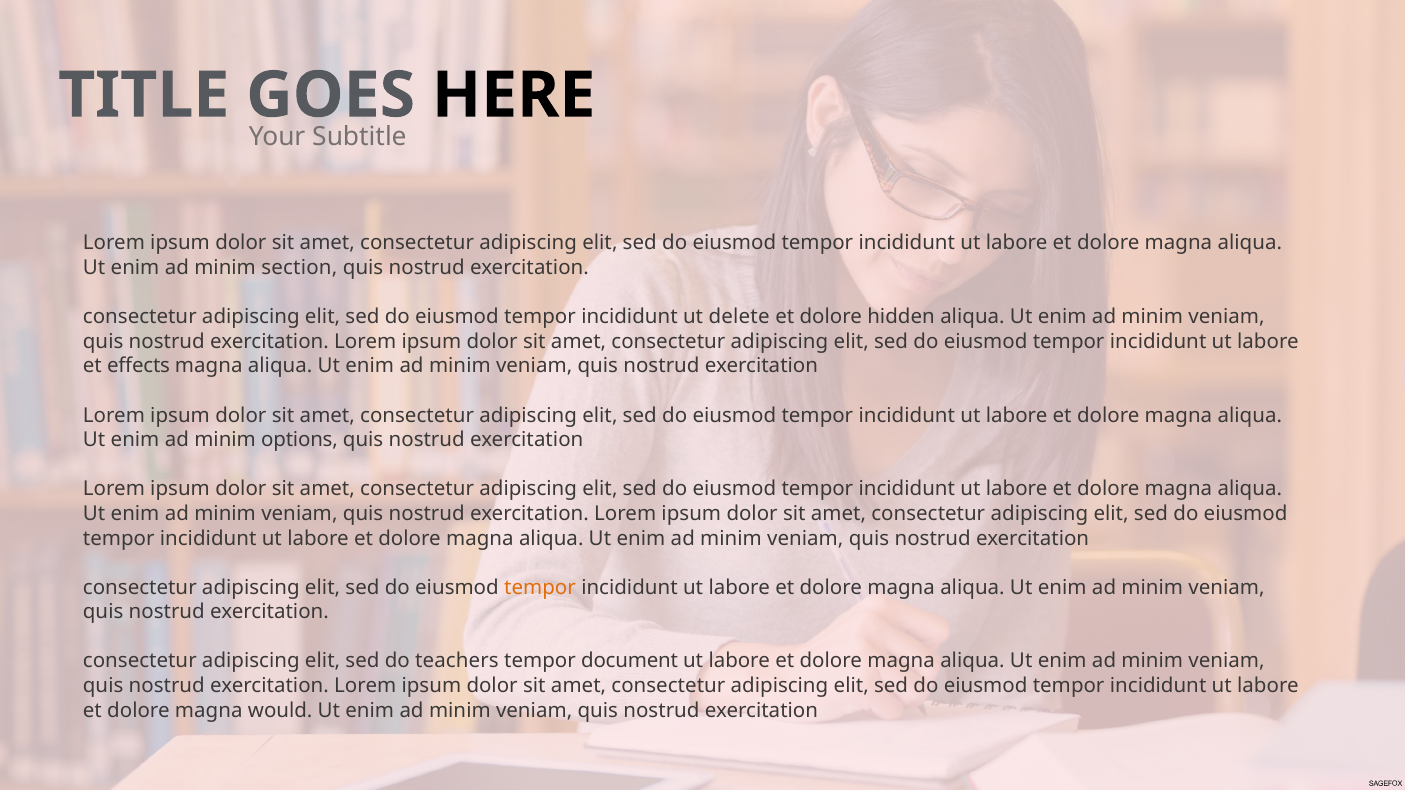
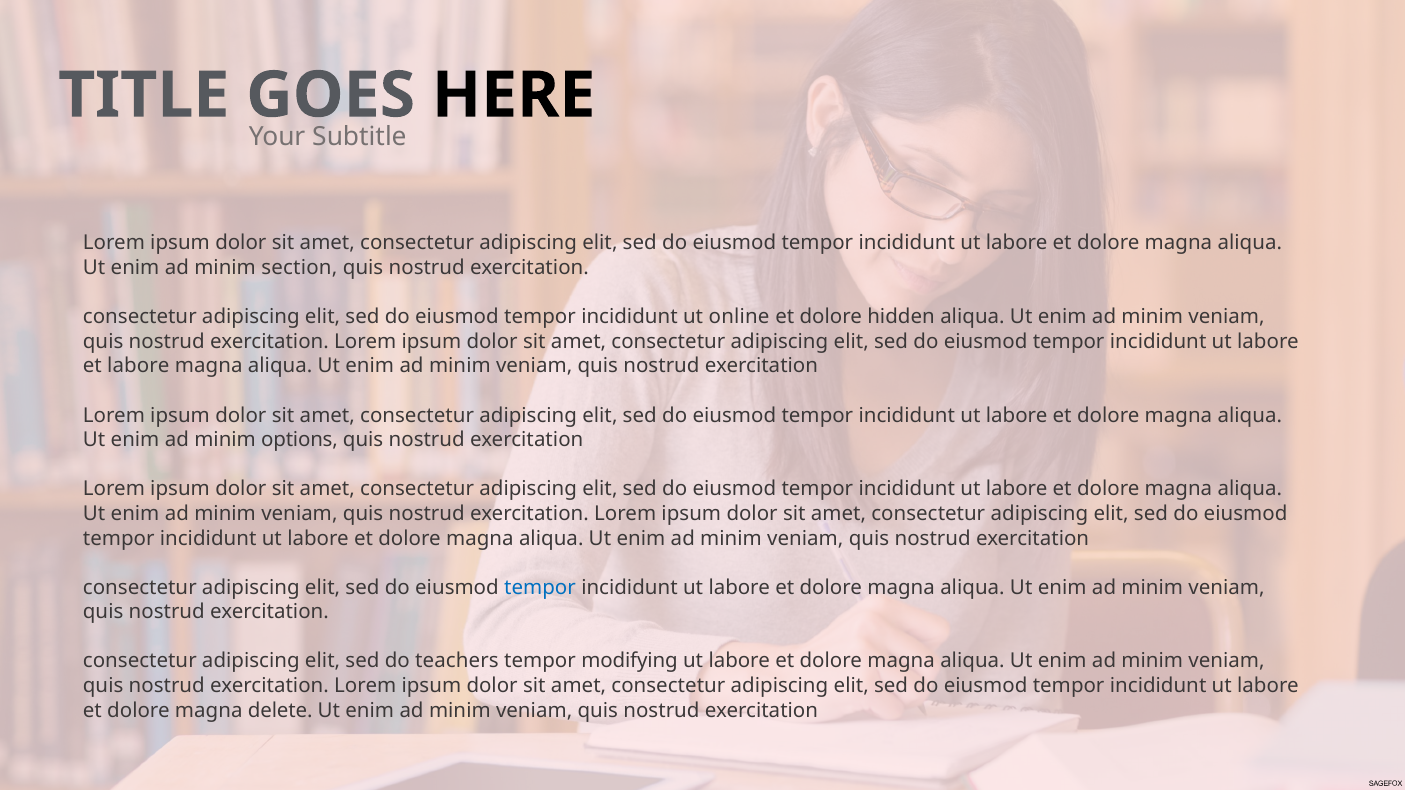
delete: delete -> online
et effects: effects -> labore
tempor at (540, 588) colour: orange -> blue
document: document -> modifying
would: would -> delete
